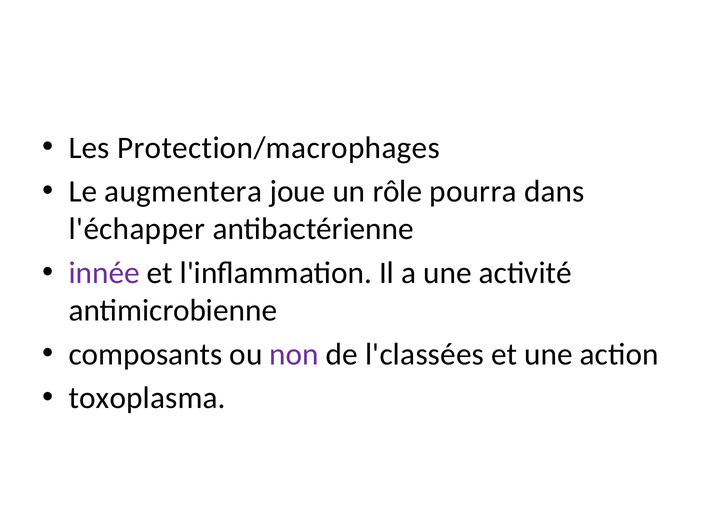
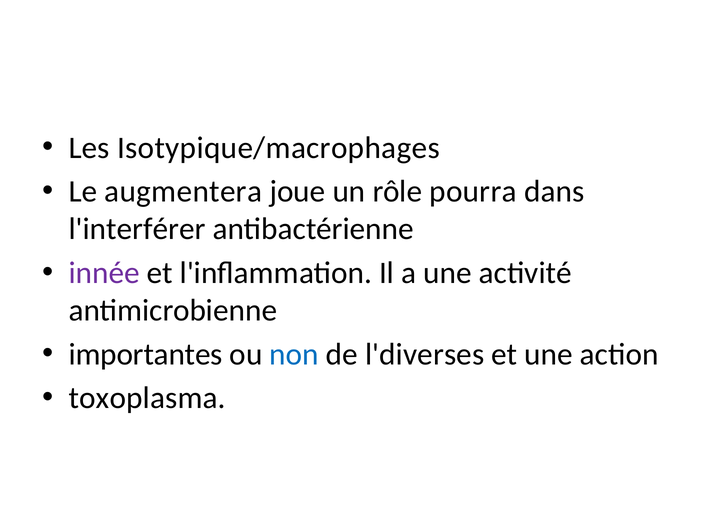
Protection/macrophages: Protection/macrophages -> Isotypique/macrophages
l'échapper: l'échapper -> l'interférer
composants: composants -> importantes
non colour: purple -> blue
l'classées: l'classées -> l'diverses
